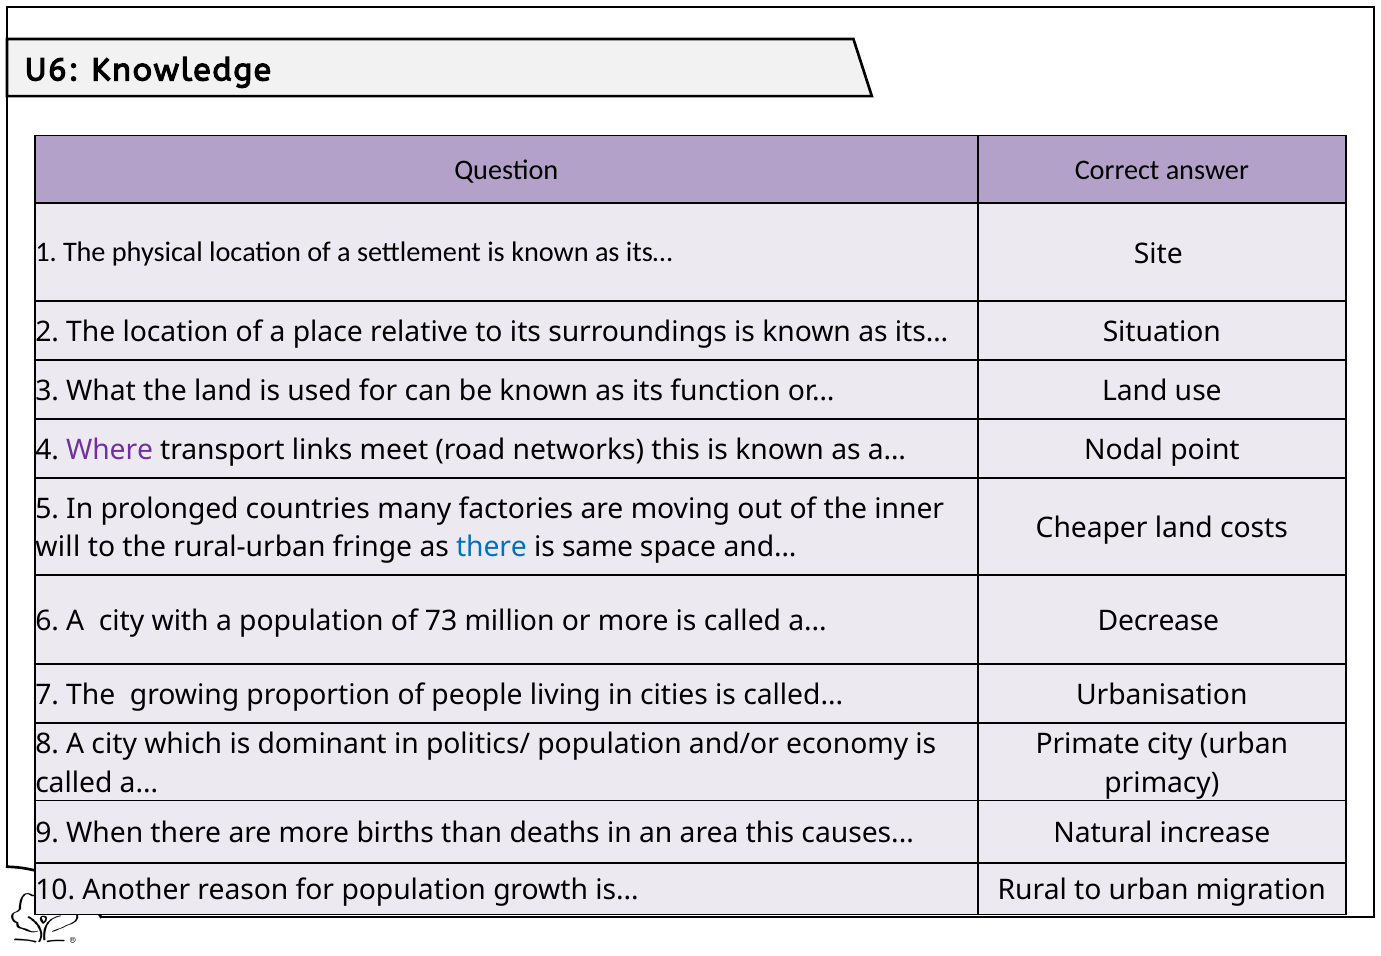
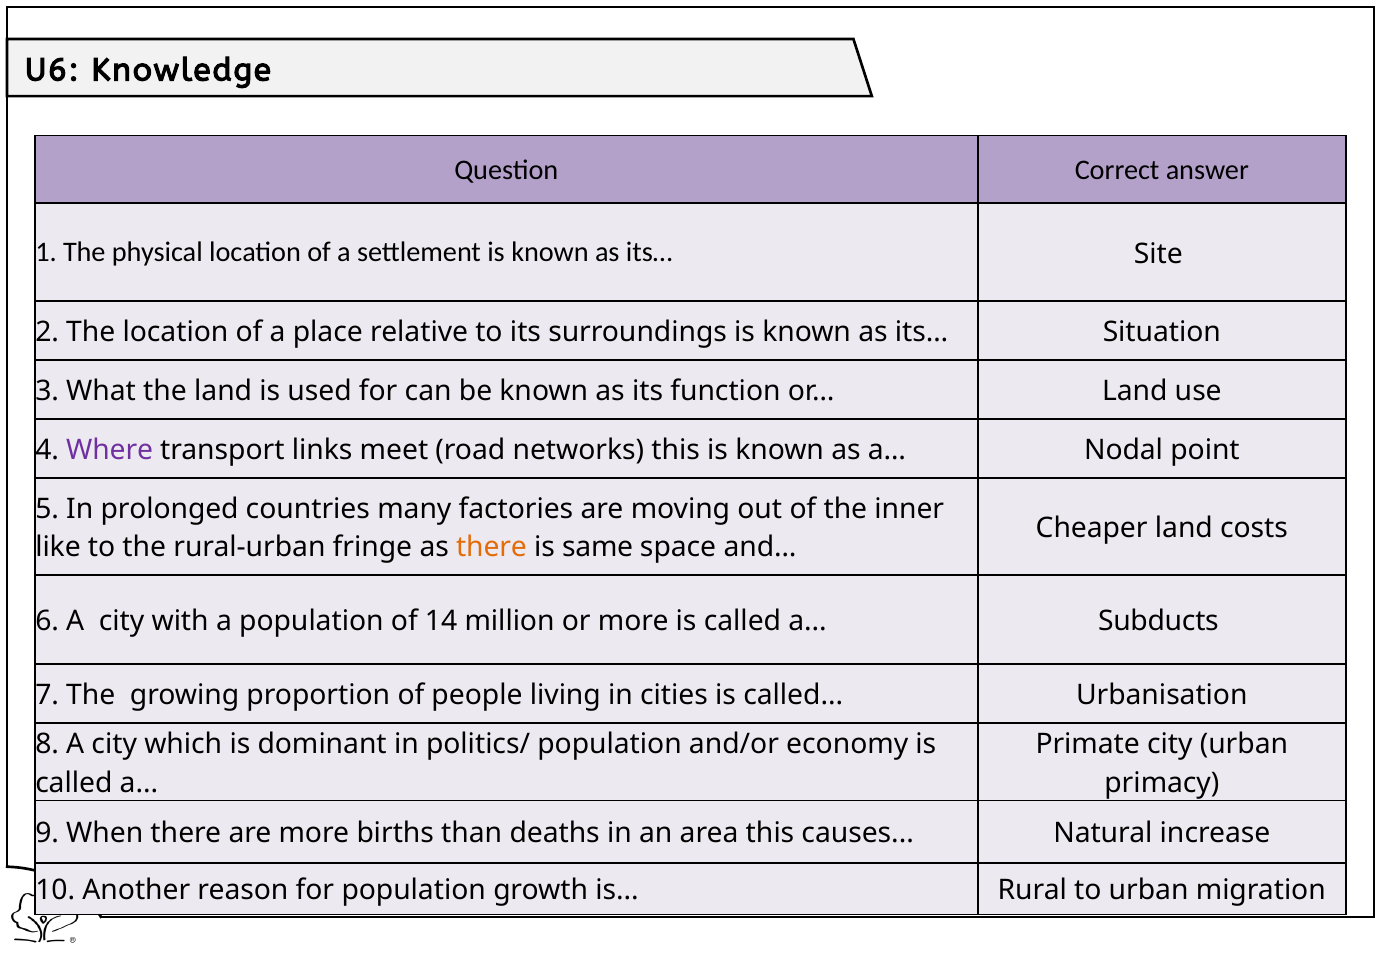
will: will -> like
there at (492, 548) colour: blue -> orange
73: 73 -> 14
Decrease: Decrease -> Subducts
